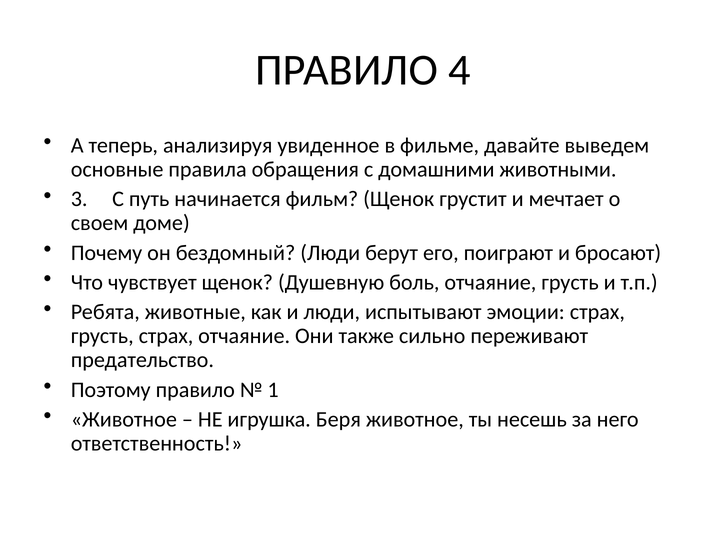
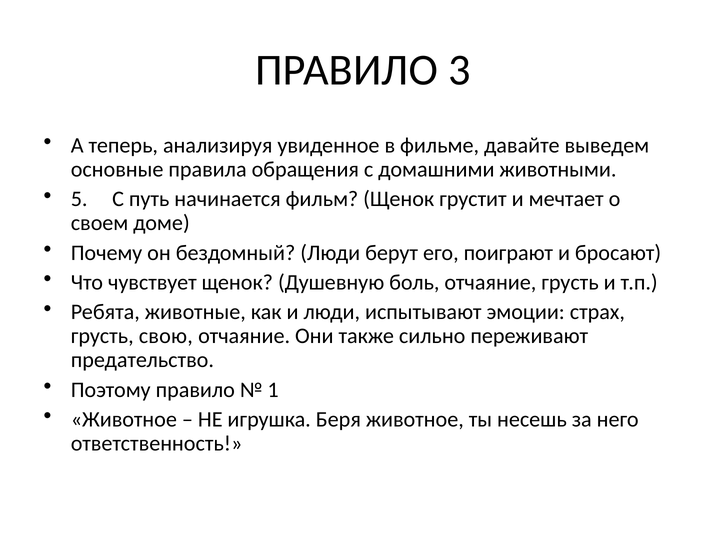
4: 4 -> 3
3: 3 -> 5
грусть страх: страх -> свою
